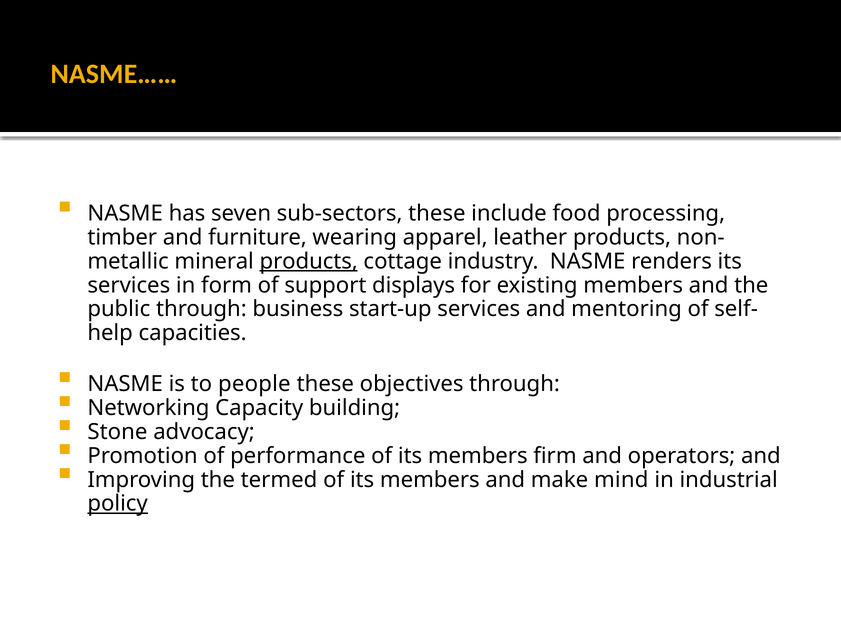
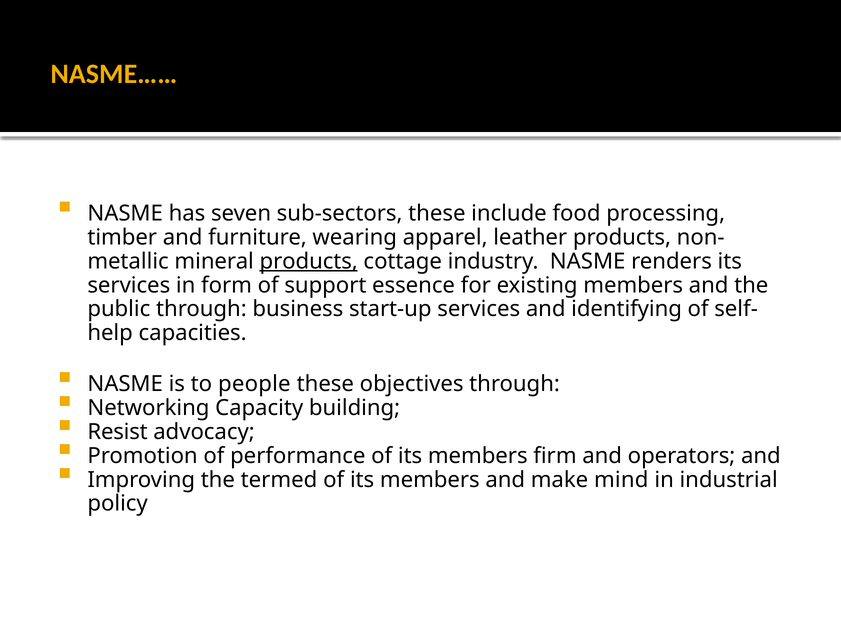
displays: displays -> essence
mentoring: mentoring -> identifying
Stone: Stone -> Resist
policy underline: present -> none
